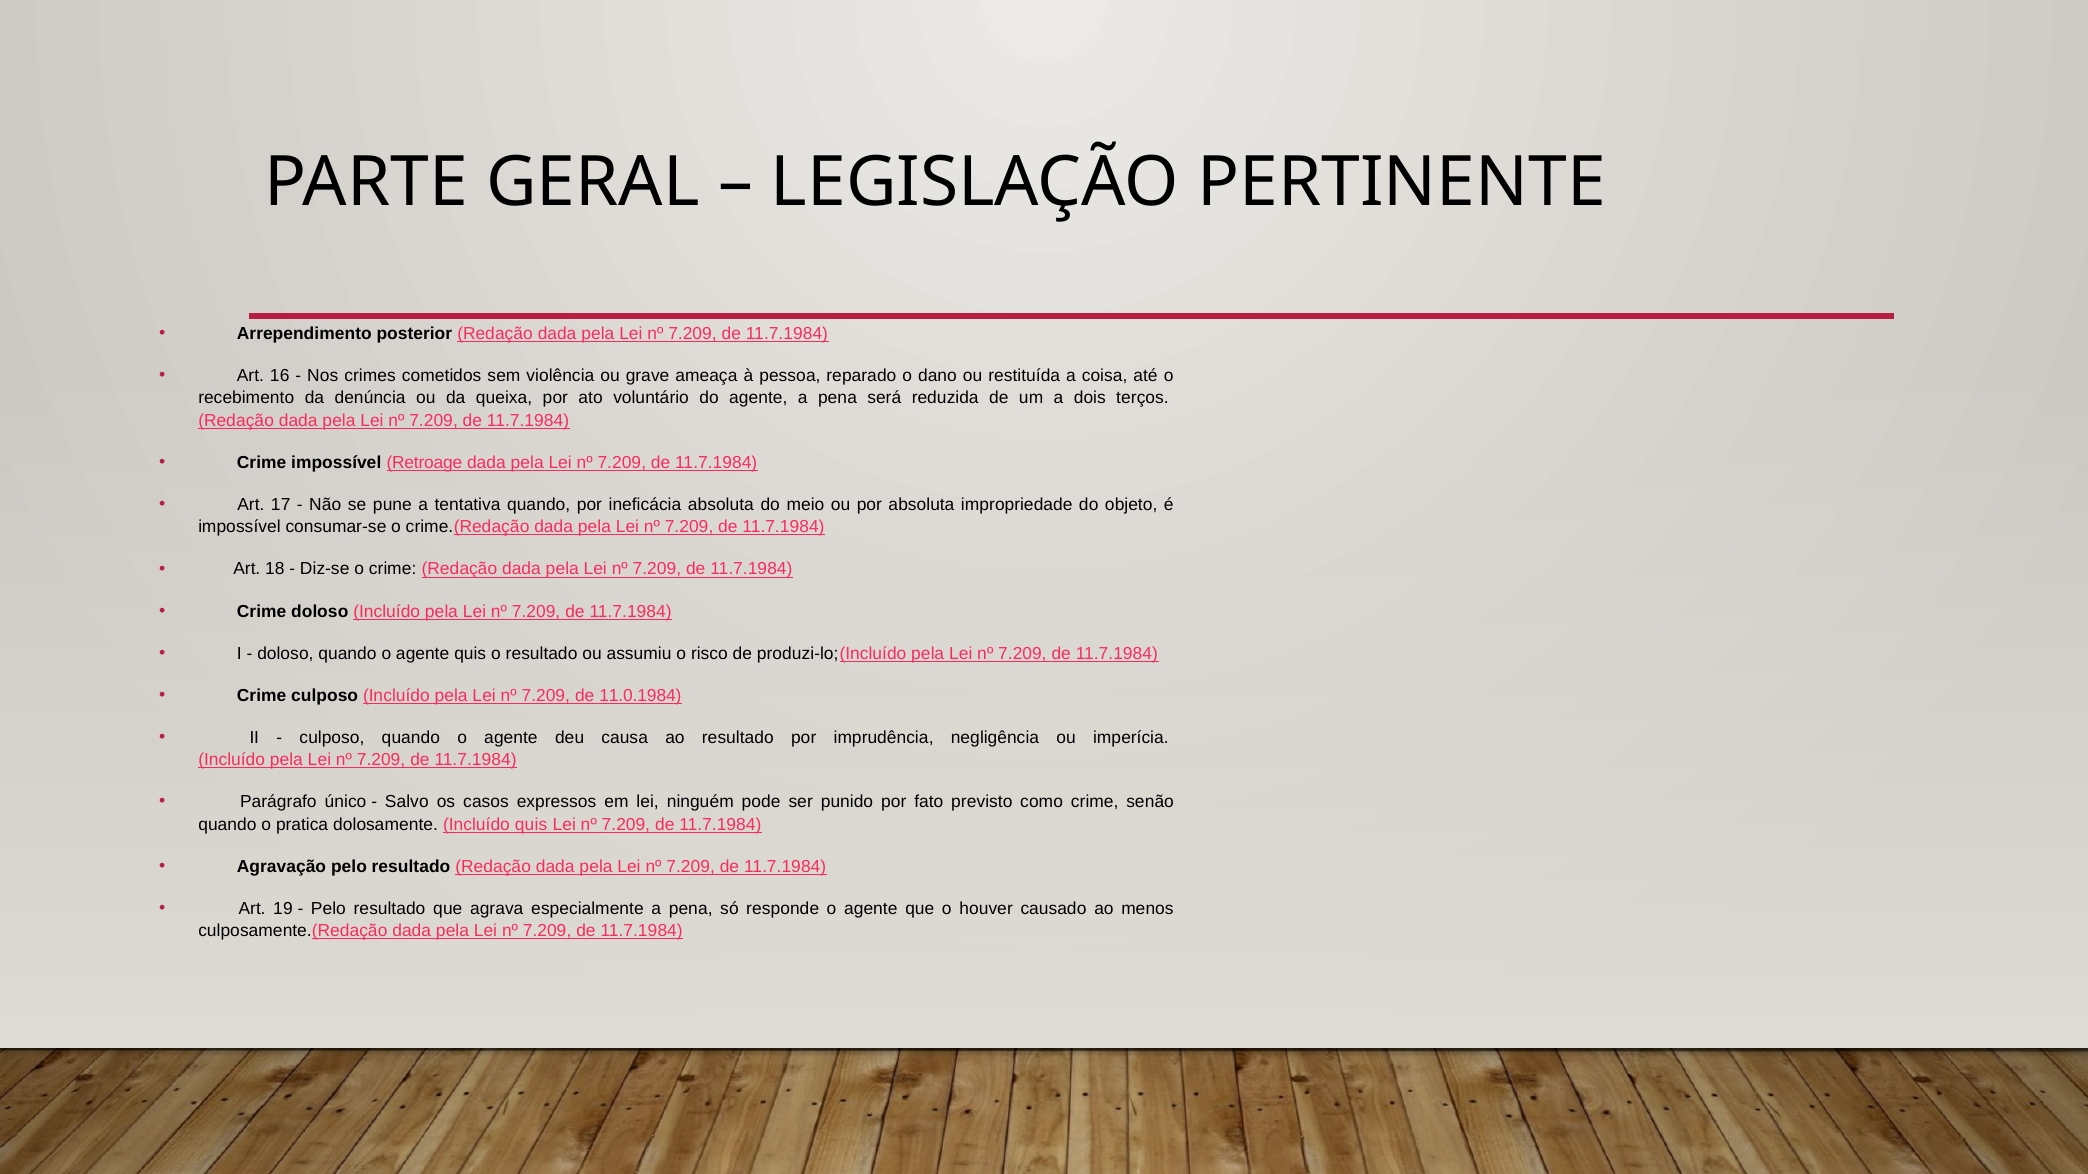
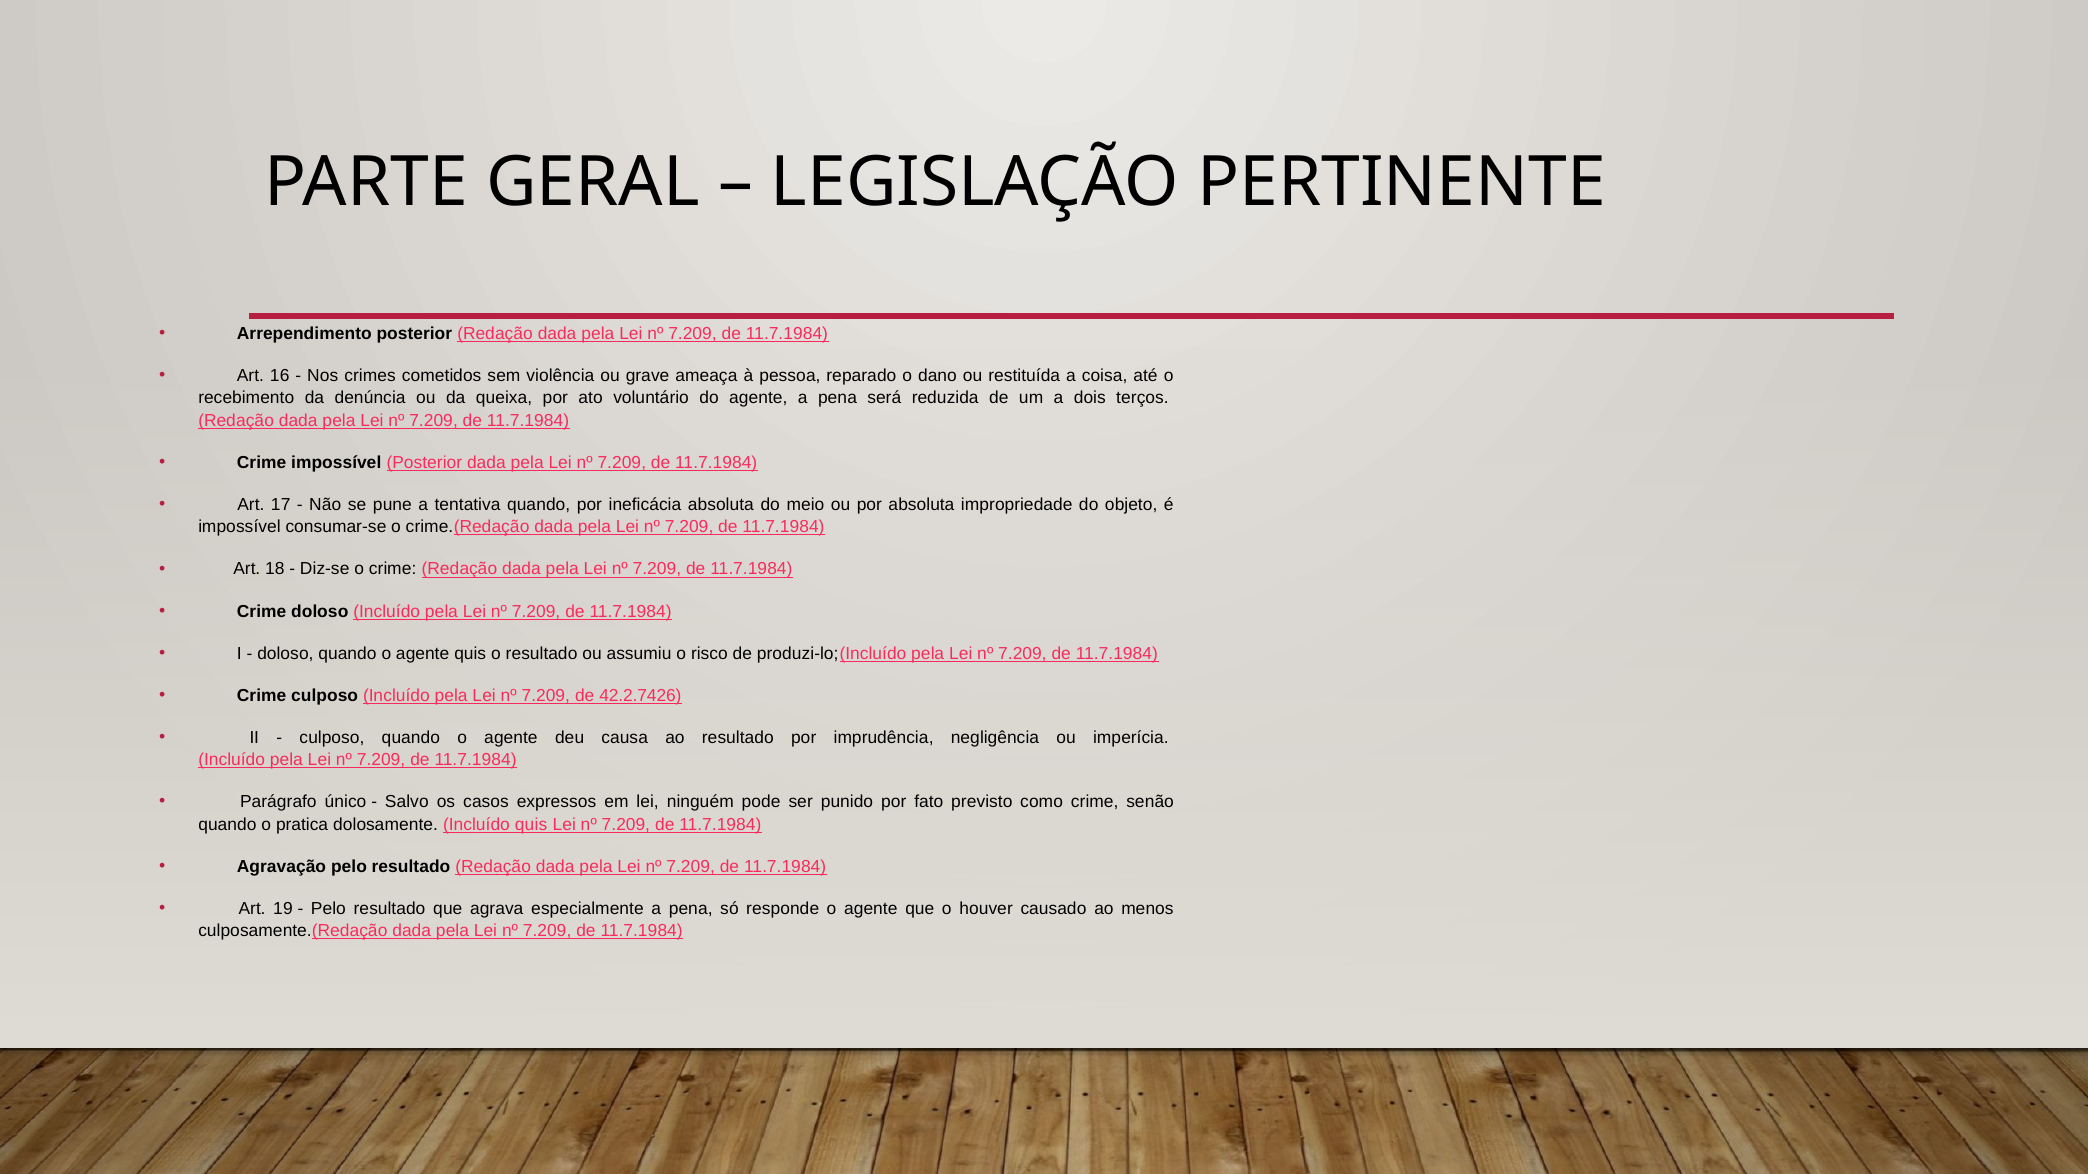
impossível Retroage: Retroage -> Posterior
11.0.1984: 11.0.1984 -> 42.2.7426
